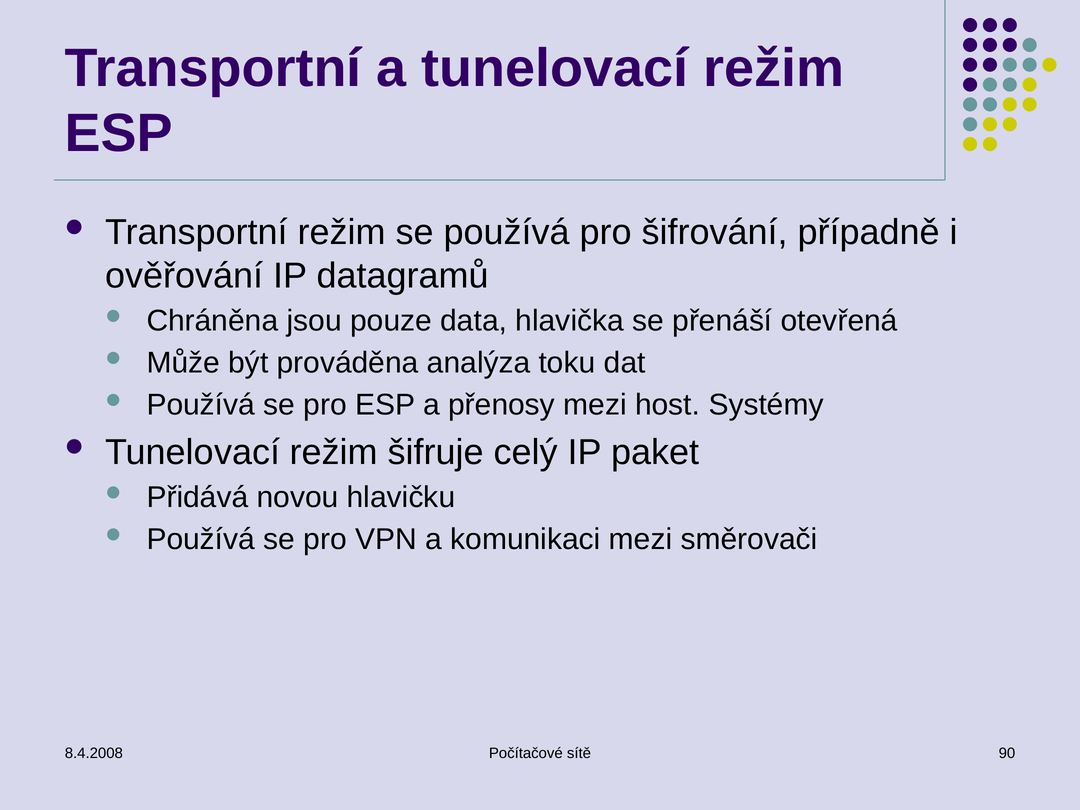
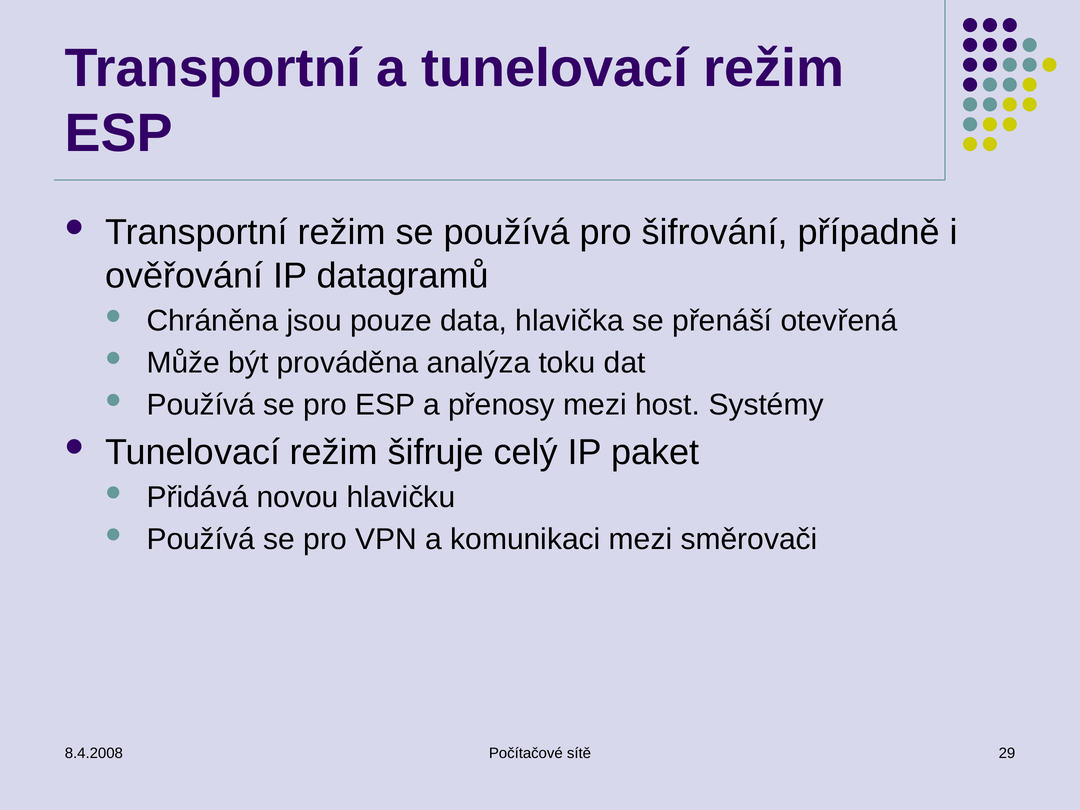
90: 90 -> 29
